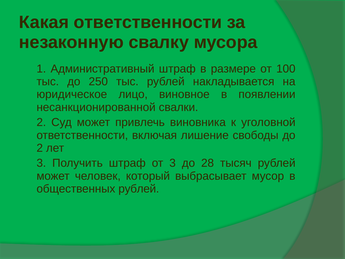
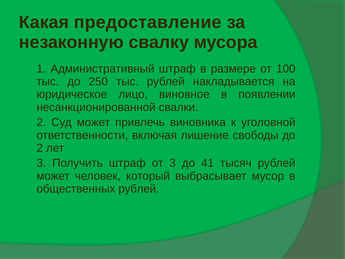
Какая ответственности: ответственности -> предоставление
28: 28 -> 41
